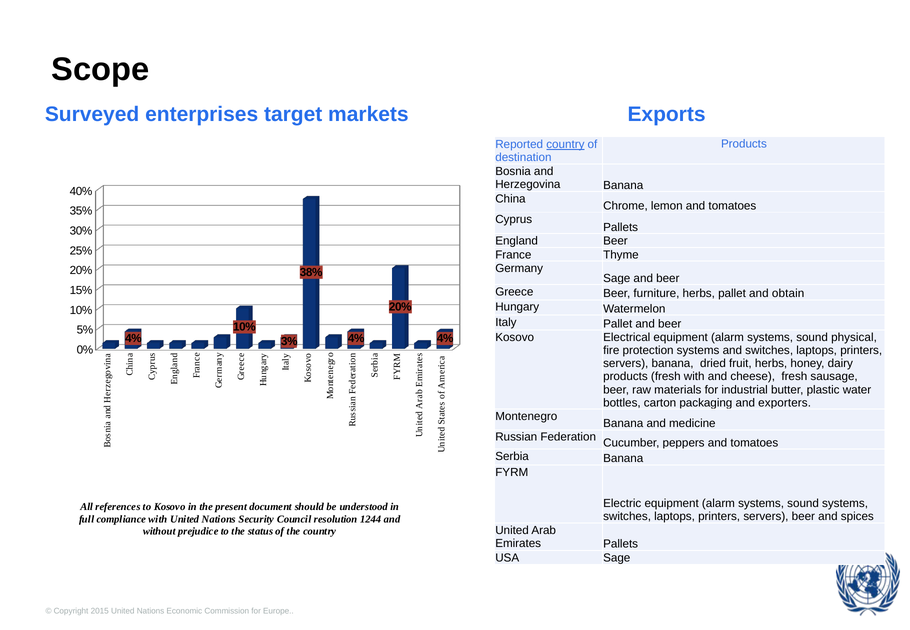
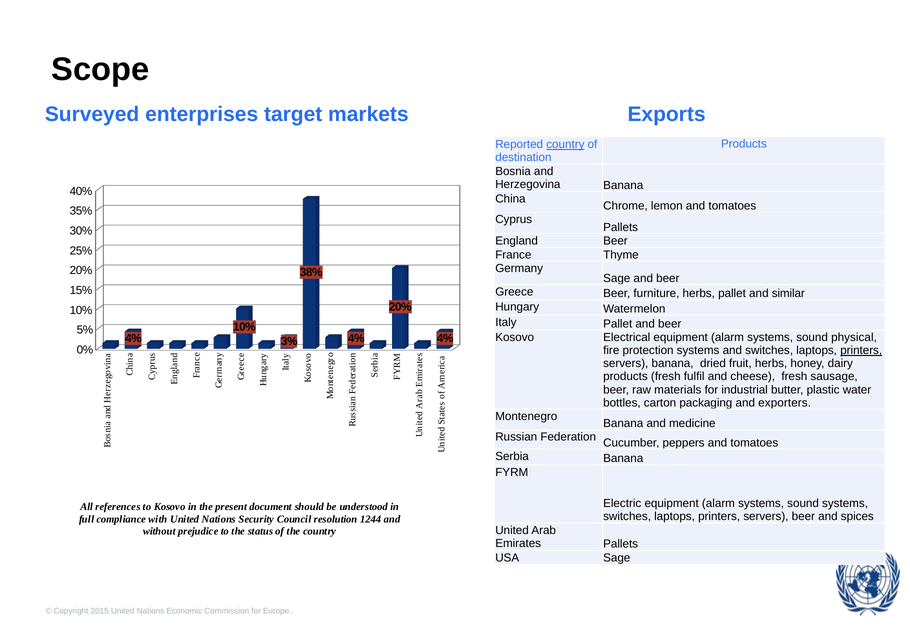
obtain: obtain -> similar
printers at (861, 351) underline: none -> present
fresh with: with -> fulfil
